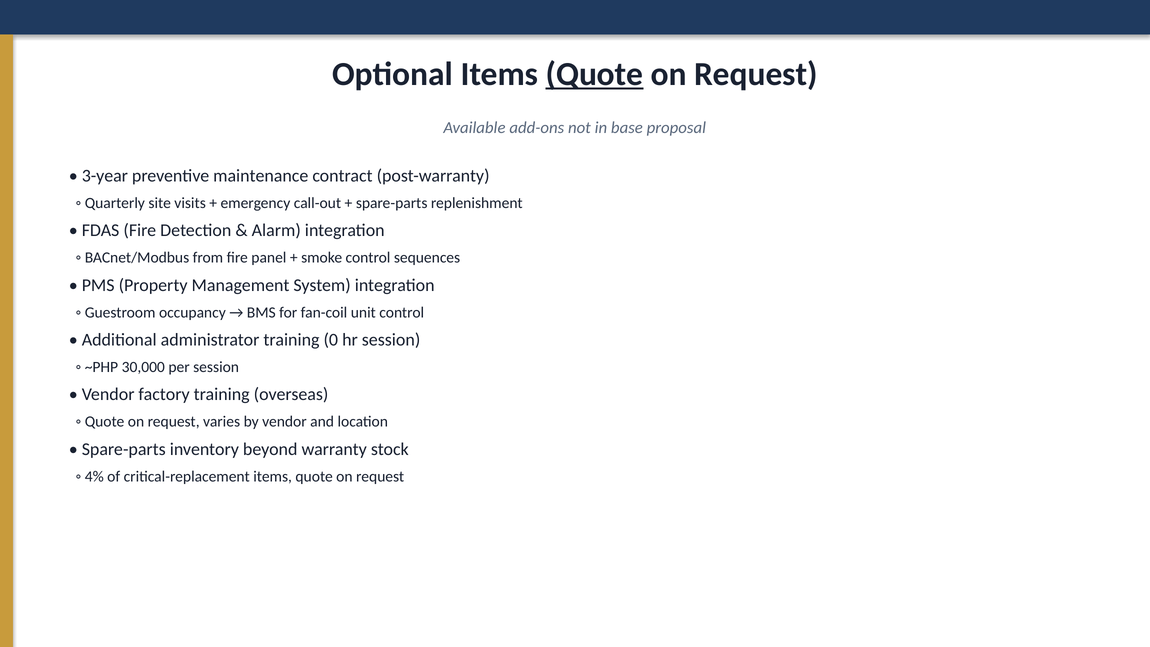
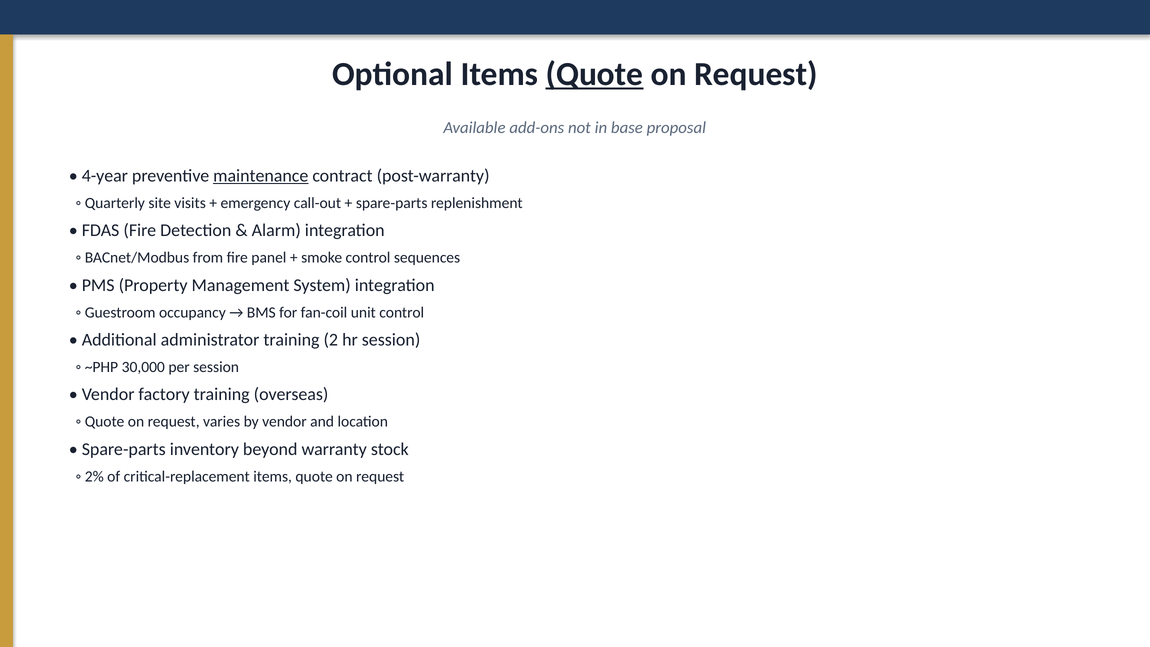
3-year: 3-year -> 4-year
maintenance underline: none -> present
0: 0 -> 2
4%: 4% -> 2%
